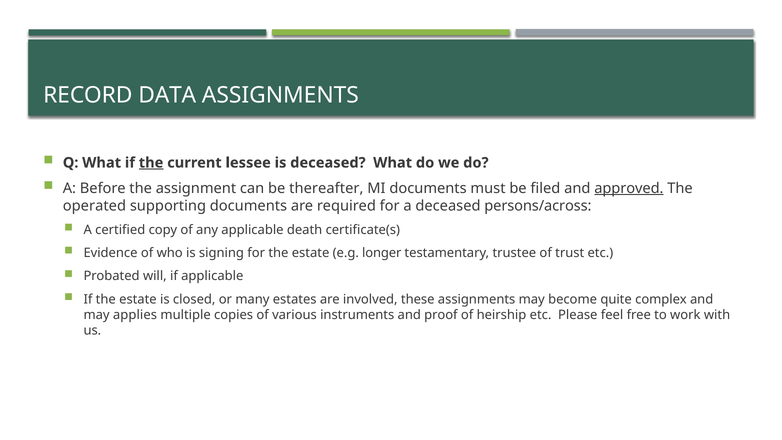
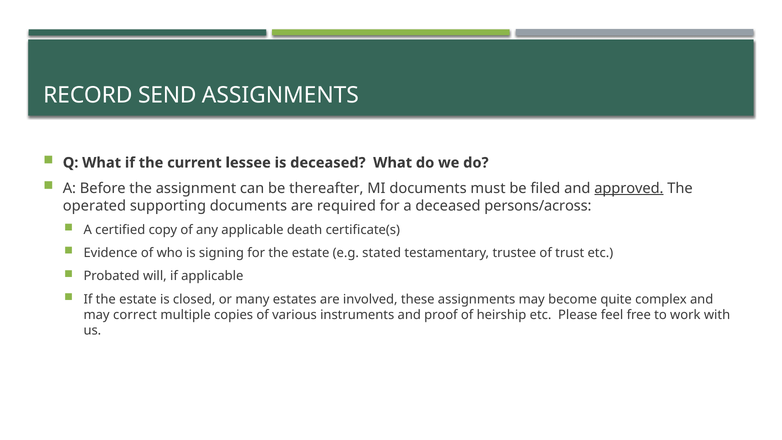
DATA: DATA -> SEND
the at (151, 163) underline: present -> none
longer: longer -> stated
applies: applies -> correct
